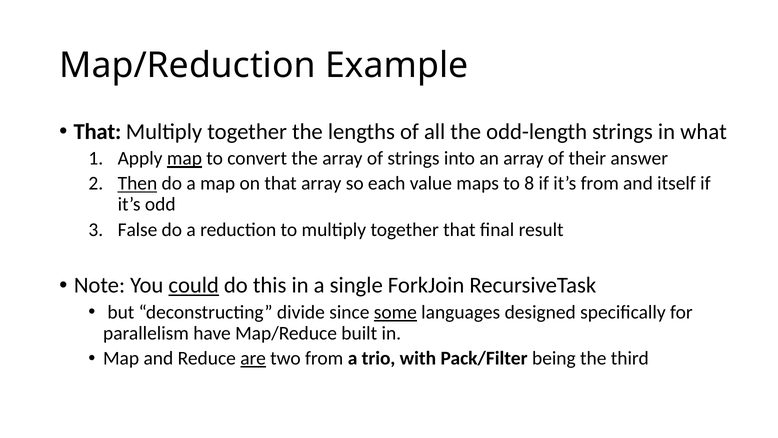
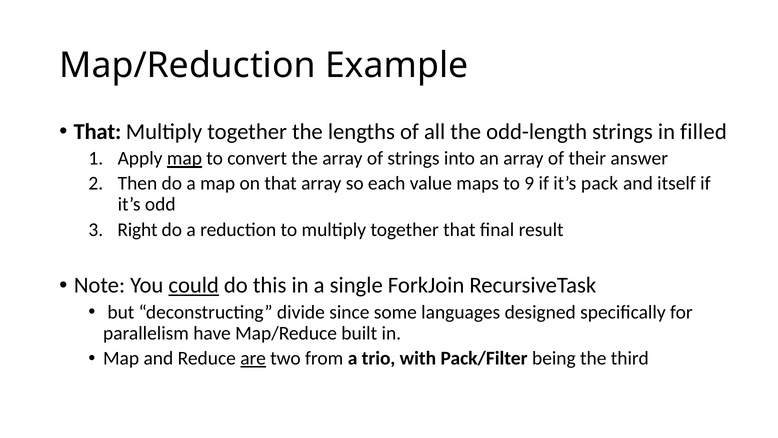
what: what -> filled
Then underline: present -> none
8: 8 -> 9
it’s from: from -> pack
False: False -> Right
some underline: present -> none
